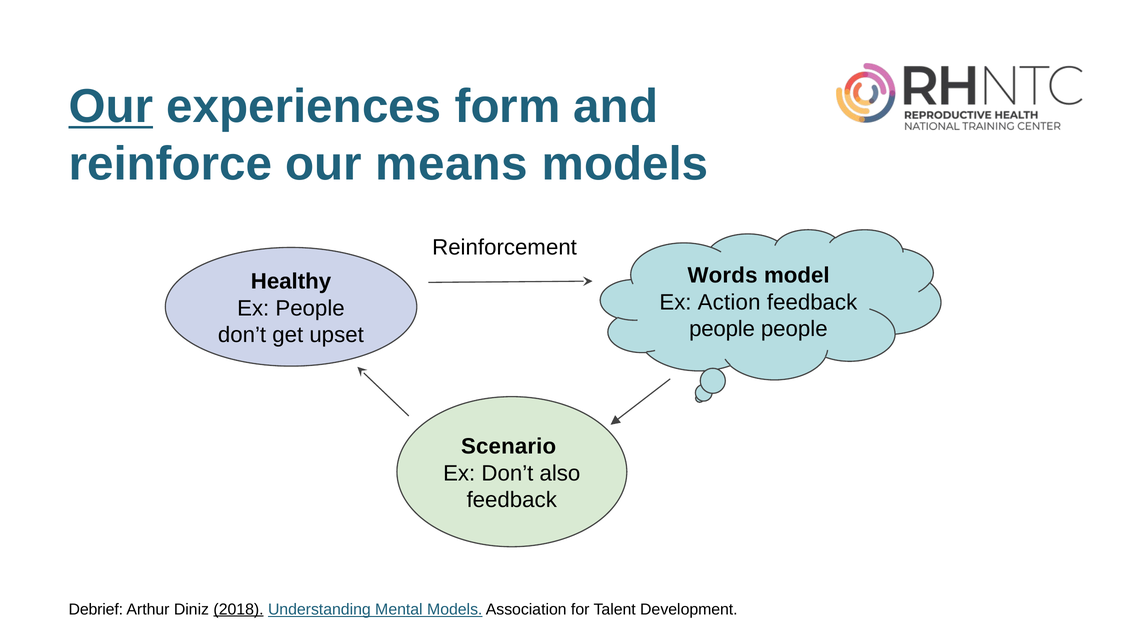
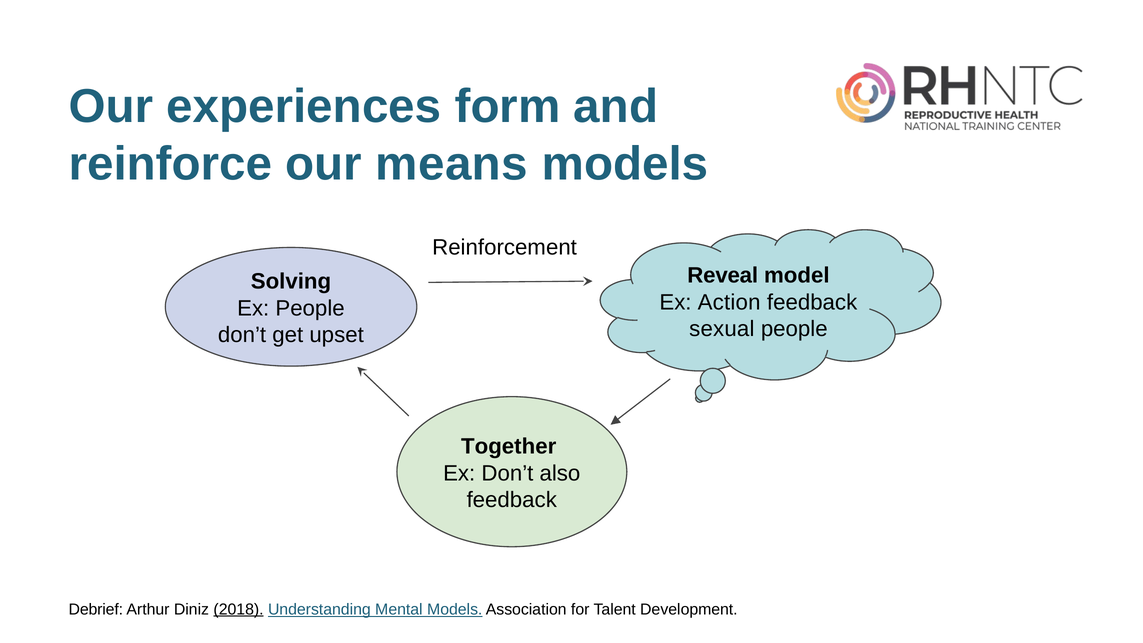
Our at (111, 107) underline: present -> none
Words: Words -> Reveal
Healthy: Healthy -> Solving
people at (722, 329): people -> sexual
Scenario: Scenario -> Together
